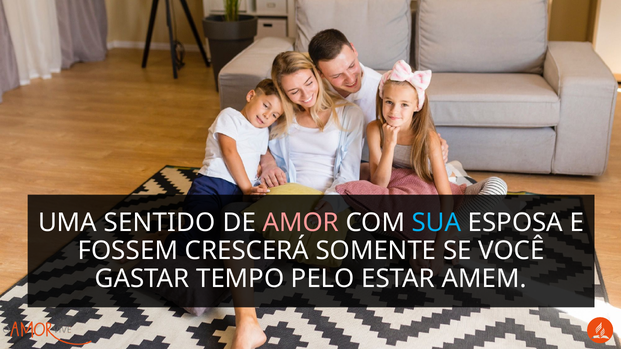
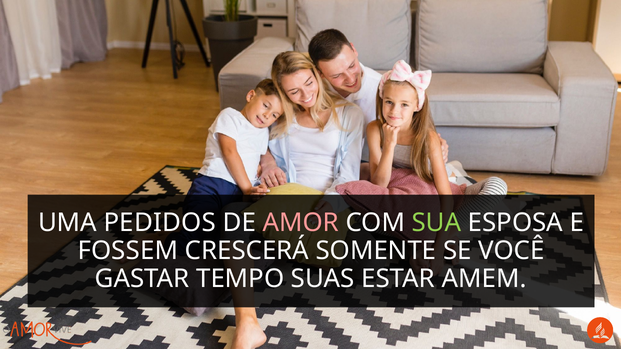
SENTIDO: SENTIDO -> PEDIDOS
SUA colour: light blue -> light green
PELO: PELO -> SUAS
